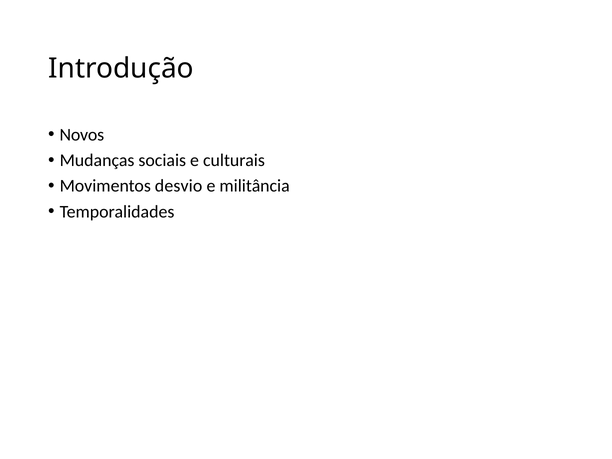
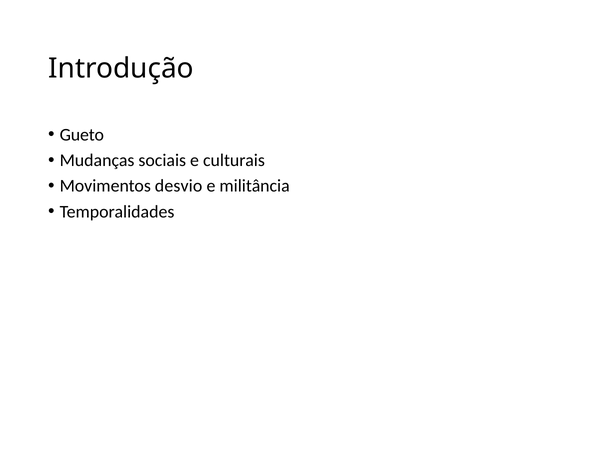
Novos: Novos -> Gueto
